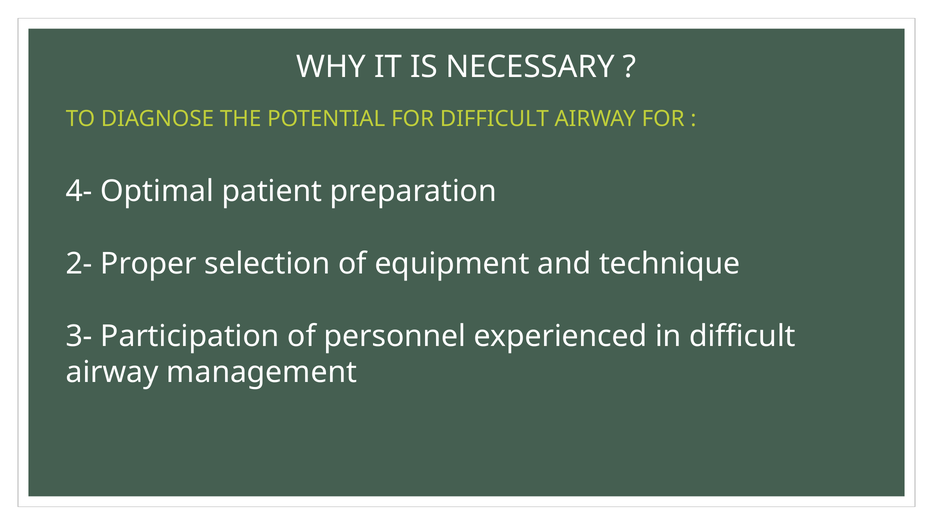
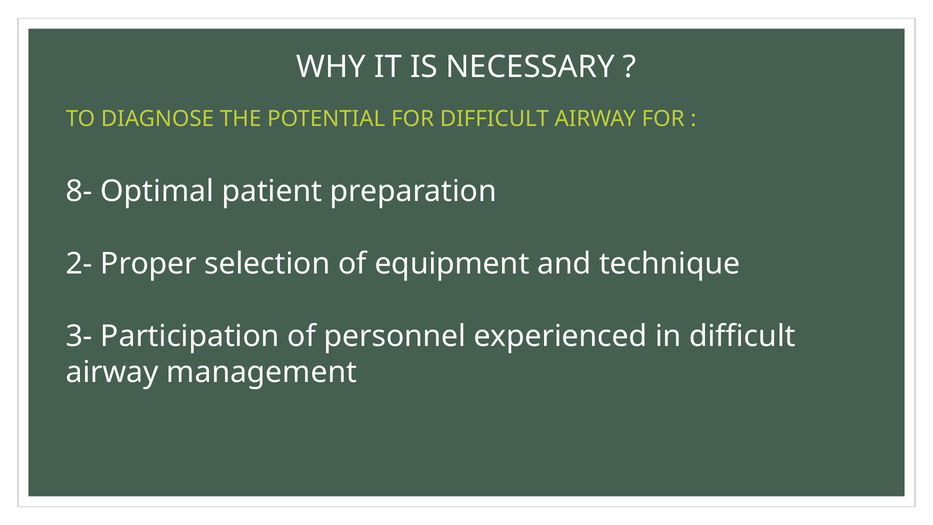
4-: 4- -> 8-
